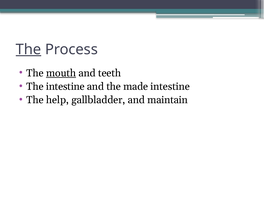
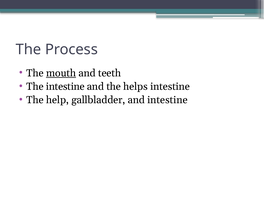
The at (29, 49) underline: present -> none
made: made -> helps
and maintain: maintain -> intestine
